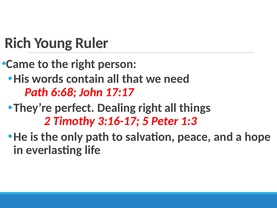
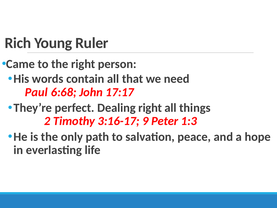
Path at (36, 92): Path -> Paul
5: 5 -> 9
